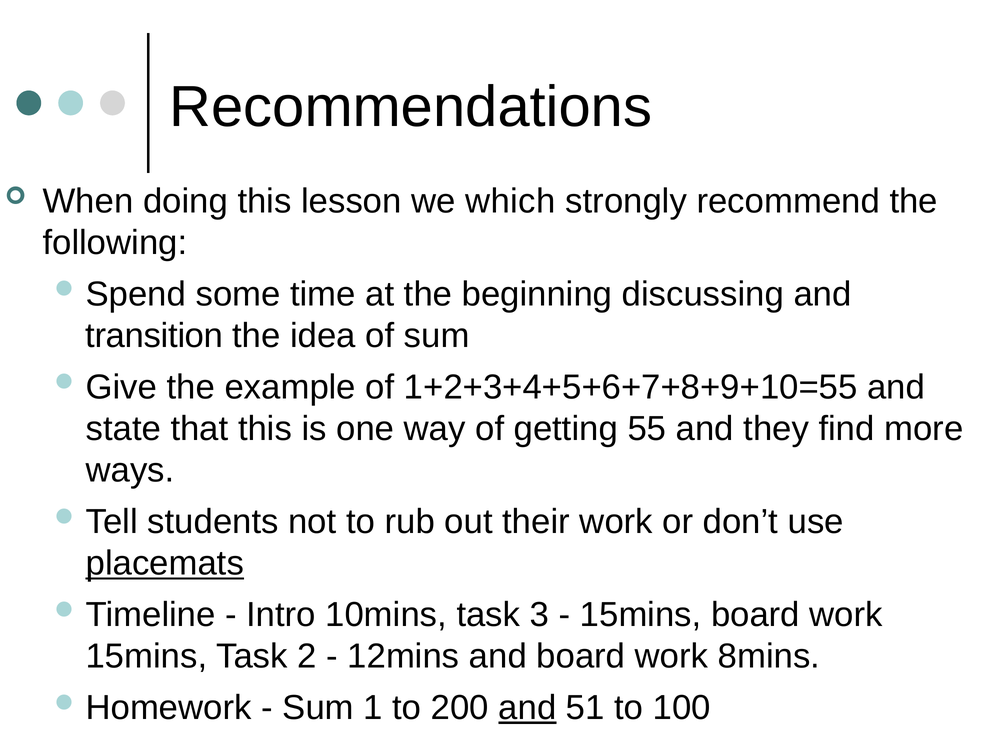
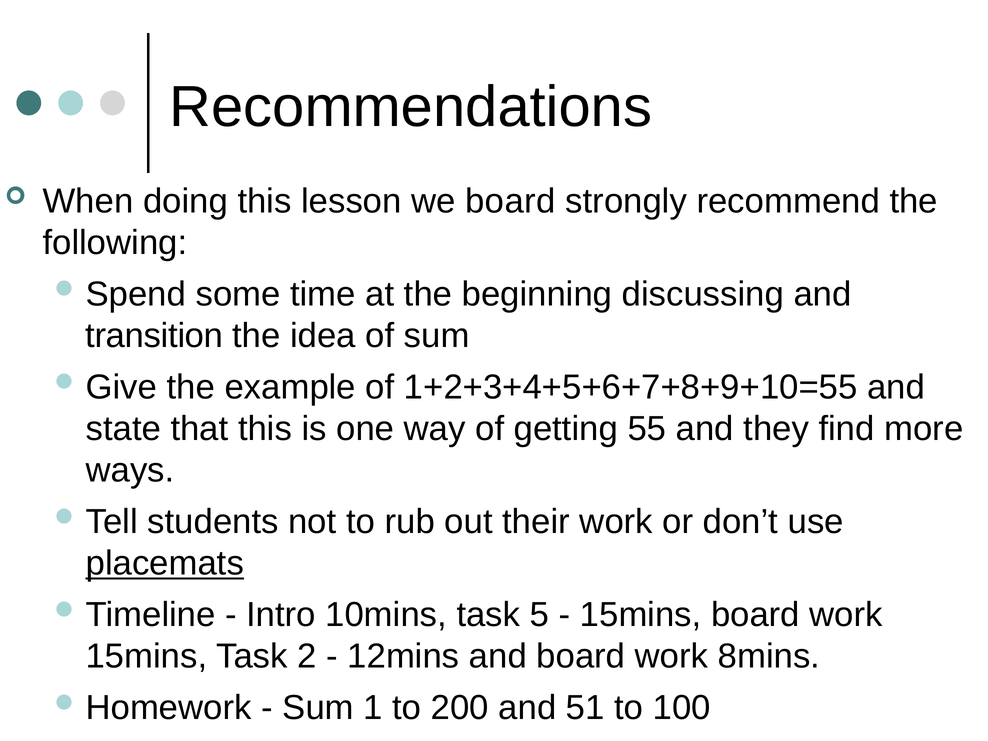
we which: which -> board
3: 3 -> 5
and at (527, 708) underline: present -> none
